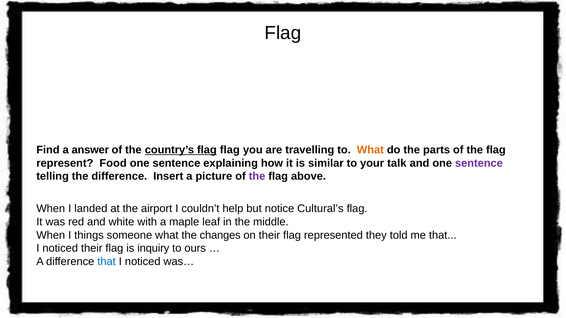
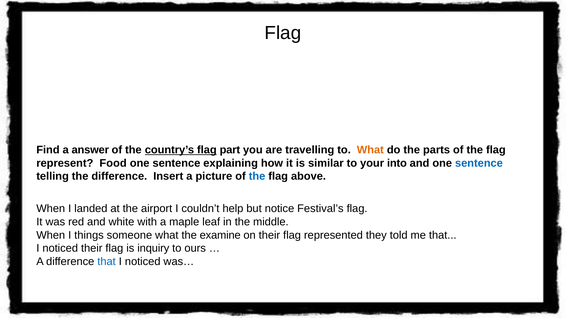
flag flag: flag -> part
talk: talk -> into
sentence at (479, 163) colour: purple -> blue
the at (257, 176) colour: purple -> blue
Cultural’s: Cultural’s -> Festival’s
changes: changes -> examine
